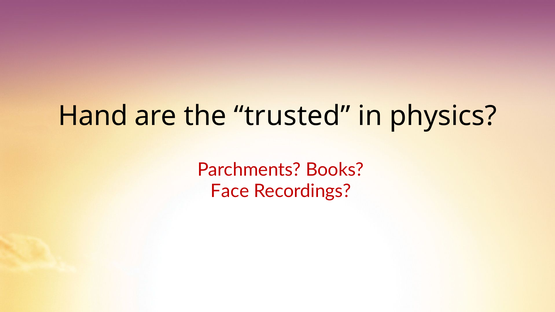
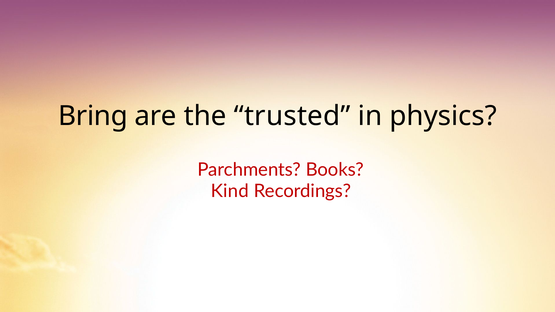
Hand: Hand -> Bring
Face: Face -> Kind
